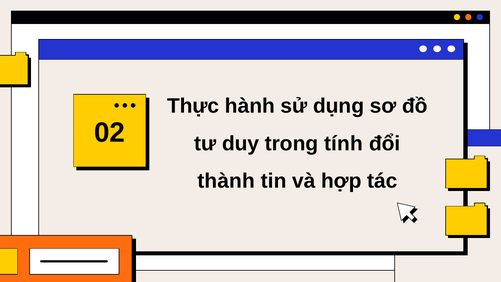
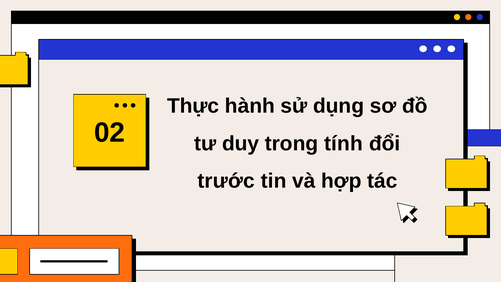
thành: thành -> trước
